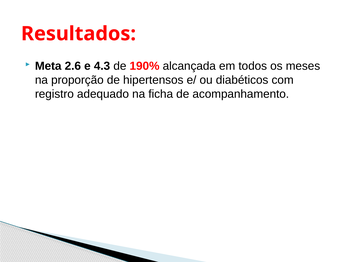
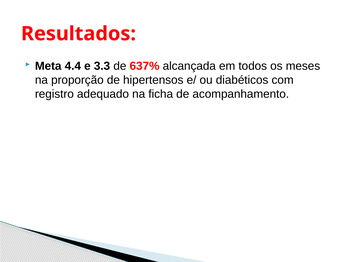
2.6: 2.6 -> 4.4
4.3: 4.3 -> 3.3
190%: 190% -> 637%
